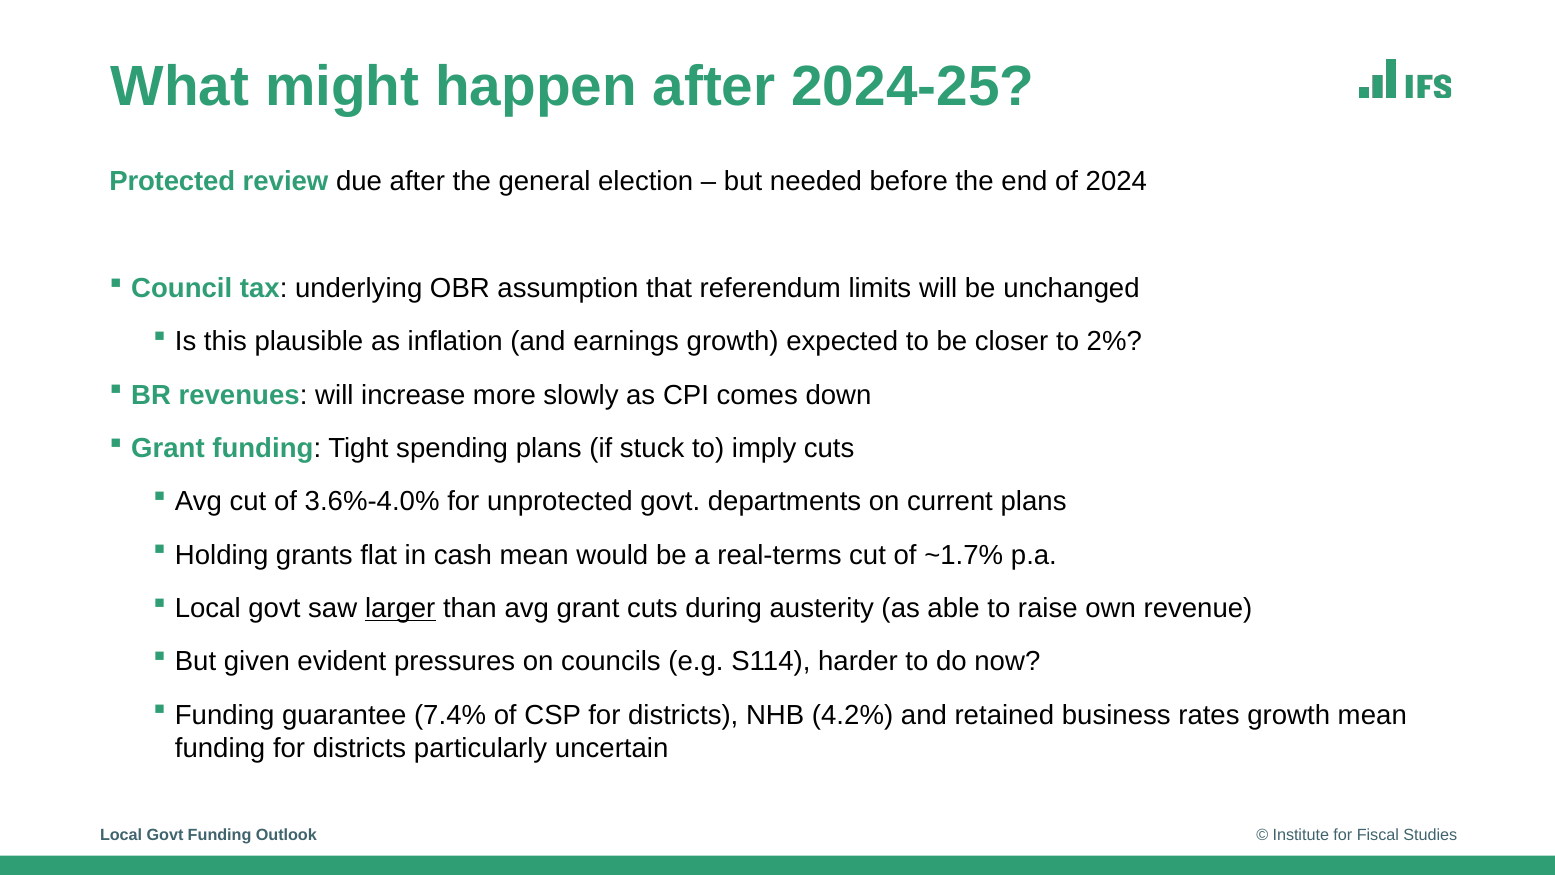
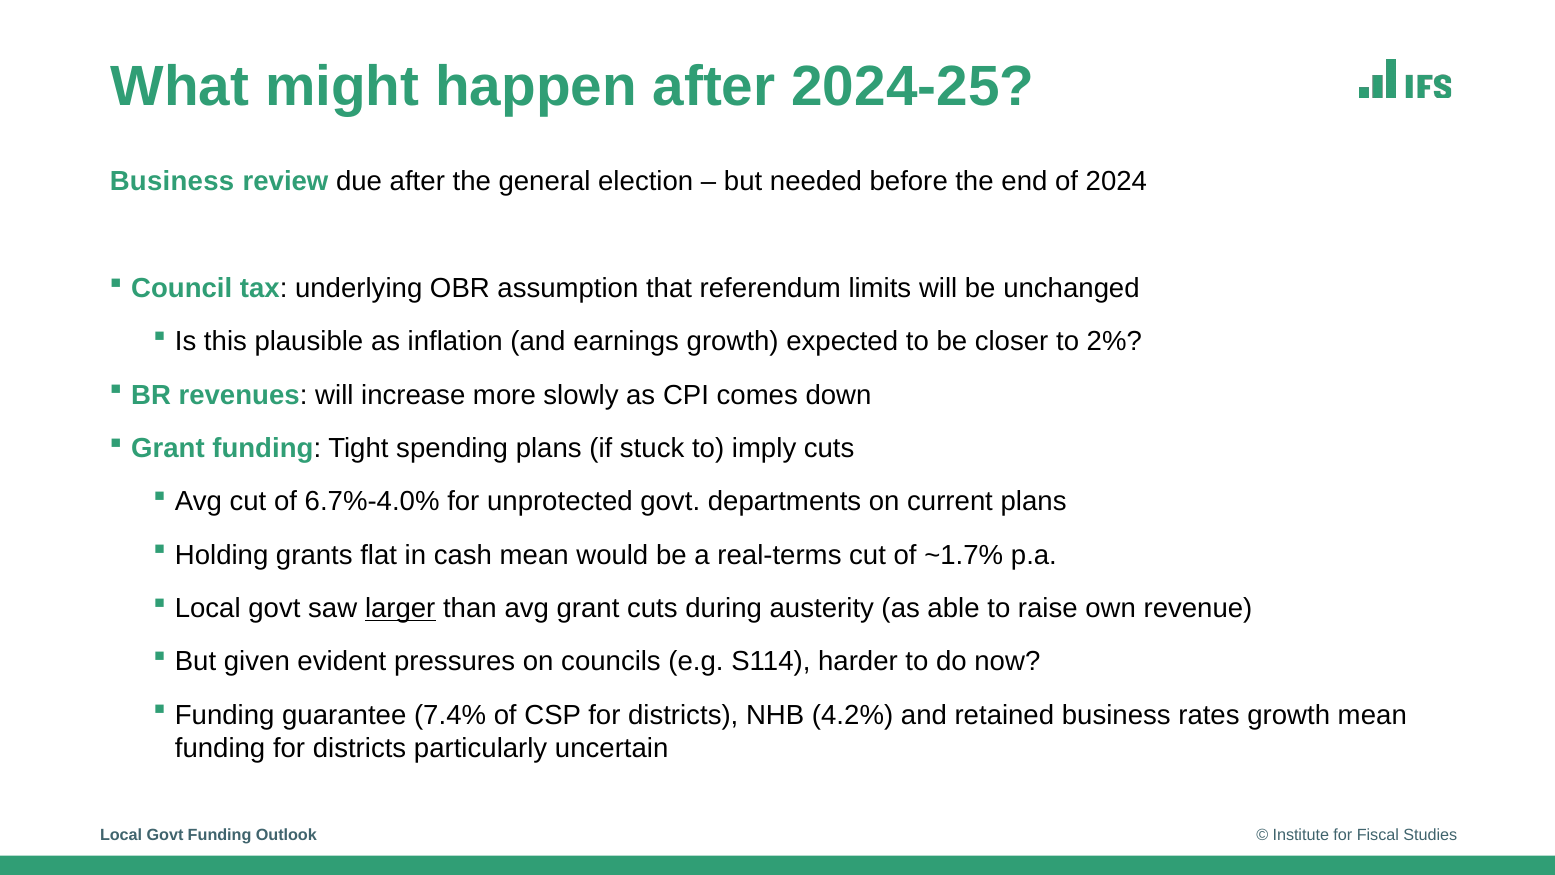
Protected at (172, 182): Protected -> Business
3.6%-4.0%: 3.6%-4.0% -> 6.7%-4.0%
